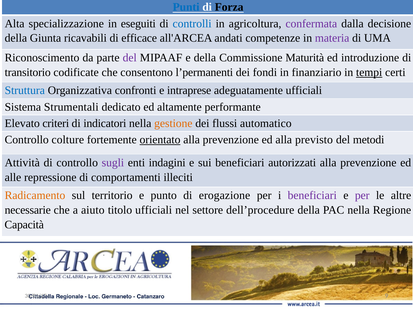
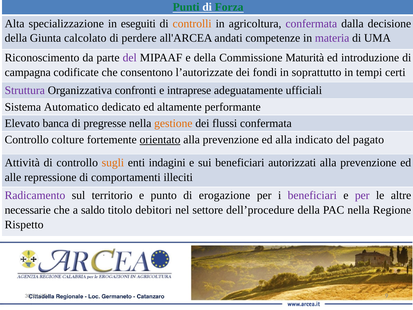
Punti colour: blue -> green
Forza colour: black -> green
controlli colour: blue -> orange
ricavabili: ricavabili -> calcolato
efficace: efficace -> perdere
transitorio: transitorio -> campagna
l’permanenti: l’permanenti -> l’autorizzate
finanziario: finanziario -> soprattutto
tempi underline: present -> none
Struttura colour: blue -> purple
Strumentali: Strumentali -> Automatico
criteri: criteri -> banca
indicatori: indicatori -> pregresse
flussi automatico: automatico -> confermata
previsto: previsto -> indicato
metodi: metodi -> pagato
sugli colour: purple -> orange
Radicamento colour: orange -> purple
aiuto: aiuto -> saldo
titolo ufficiali: ufficiali -> debitori
Capacità: Capacità -> Rispetto
